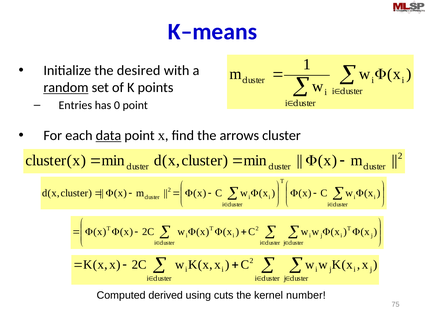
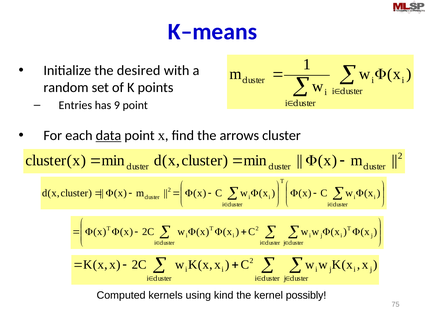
random underline: present -> none
0: 0 -> 9
derived: derived -> kernels
cuts: cuts -> kind
number: number -> possibly
